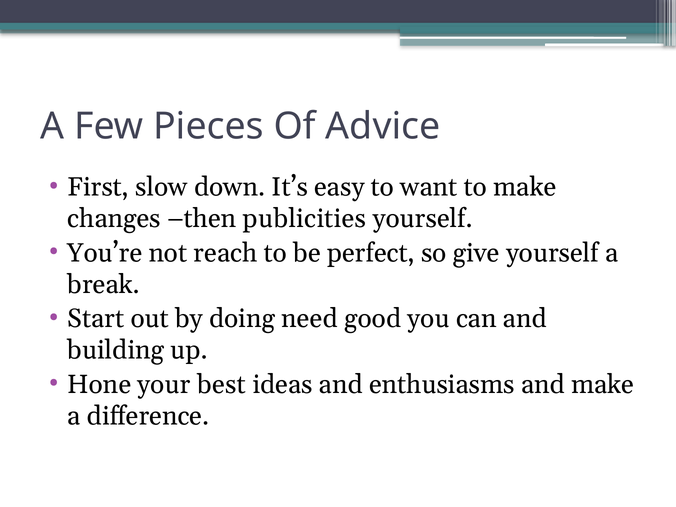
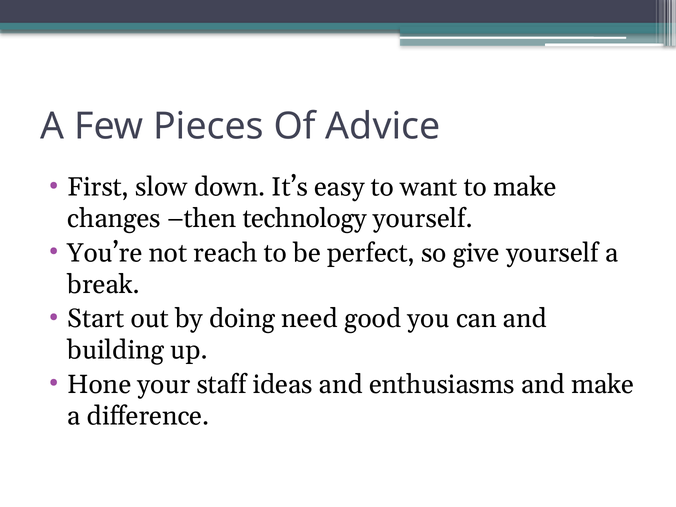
publicities: publicities -> technology
best: best -> staff
